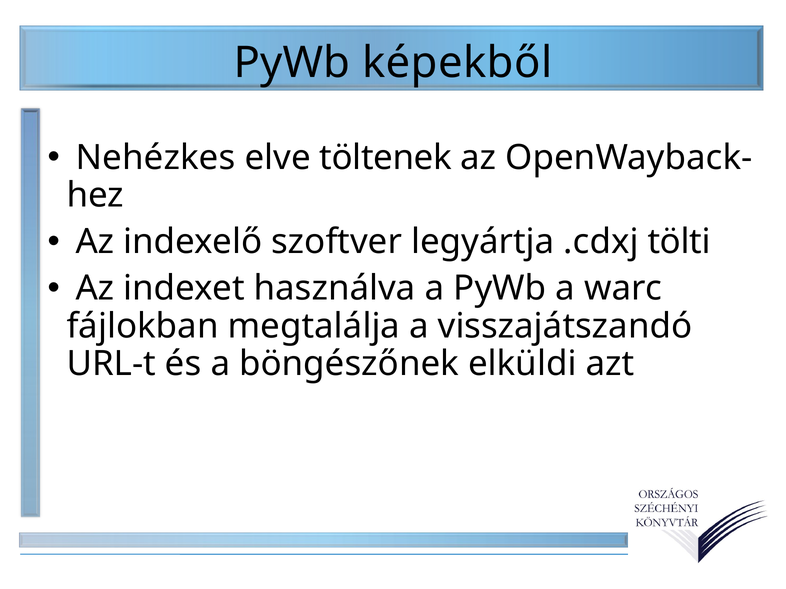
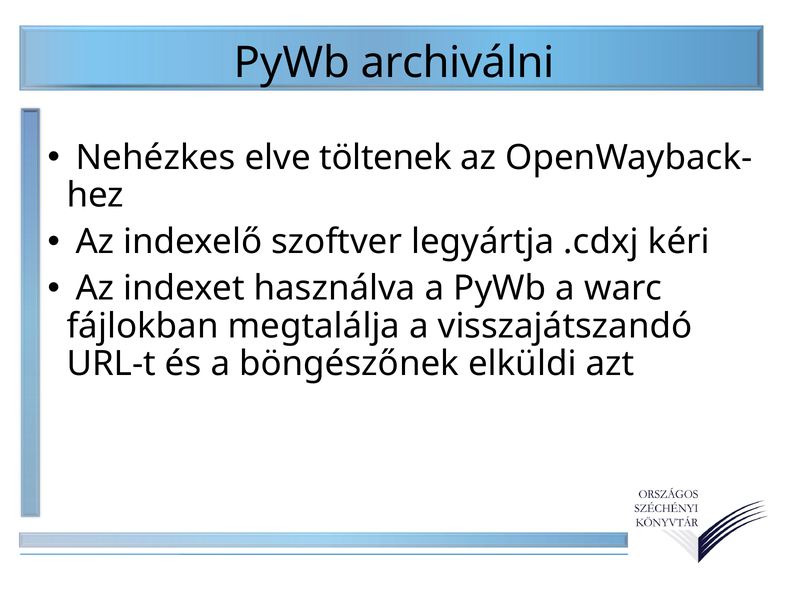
képekből: képekből -> archiválni
tölti: tölti -> kéri
